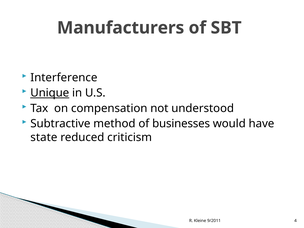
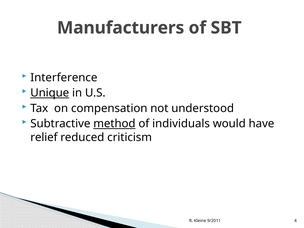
method underline: none -> present
businesses: businesses -> individuals
state: state -> relief
